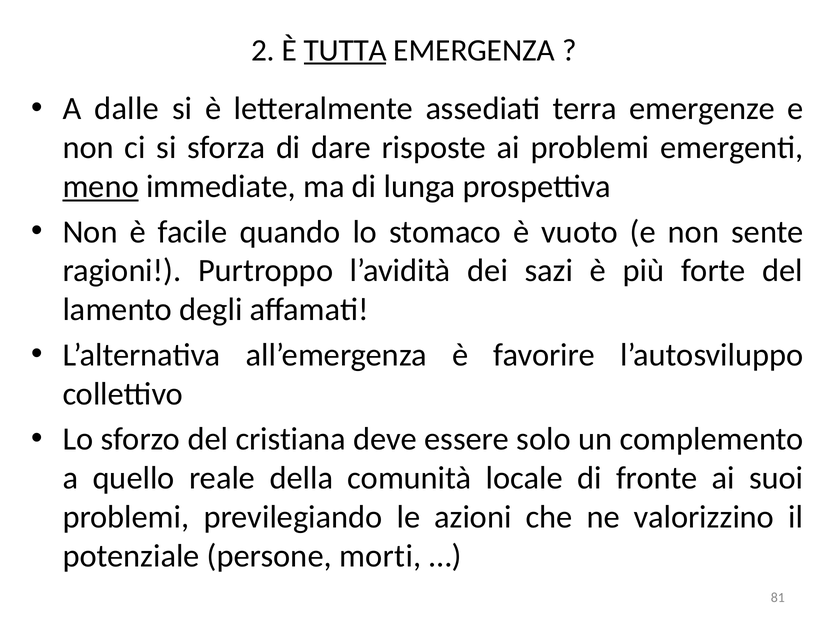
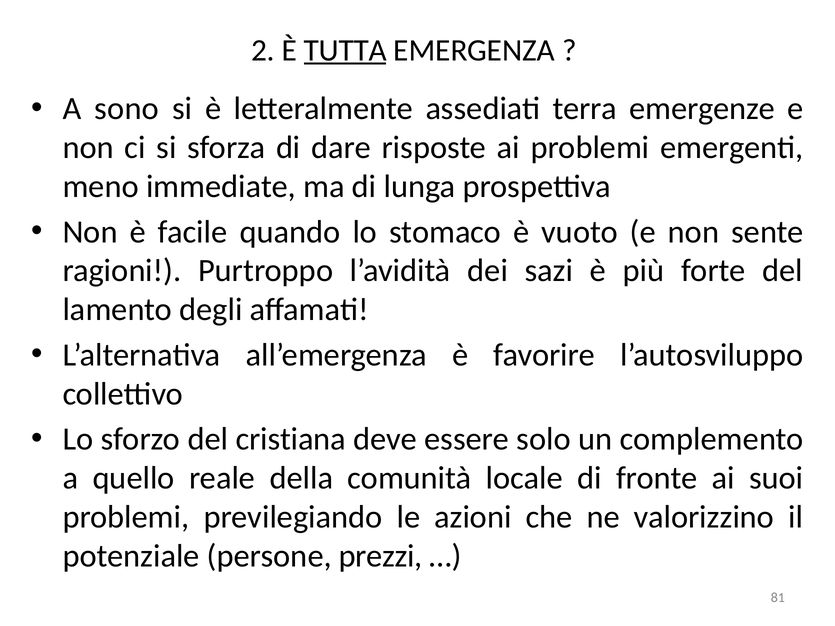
dalle: dalle -> sono
meno underline: present -> none
morti: morti -> prezzi
